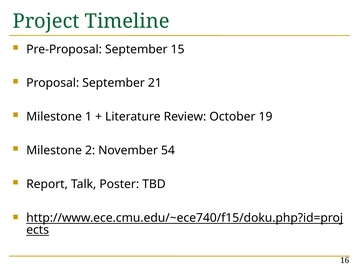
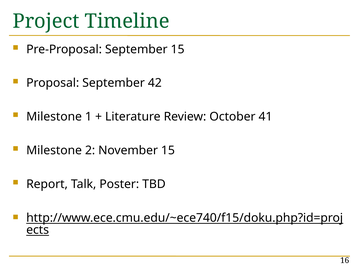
21: 21 -> 42
19: 19 -> 41
November 54: 54 -> 15
